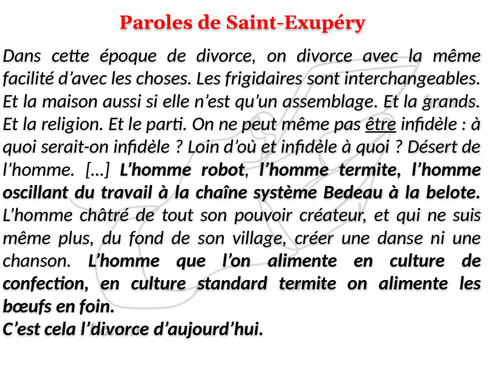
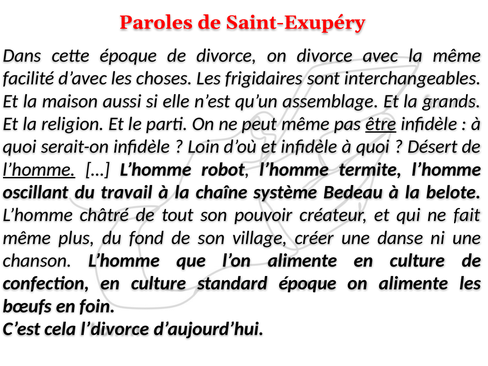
l’homme at (39, 169) underline: none -> present
suis: suis -> fait
standard termite: termite -> époque
